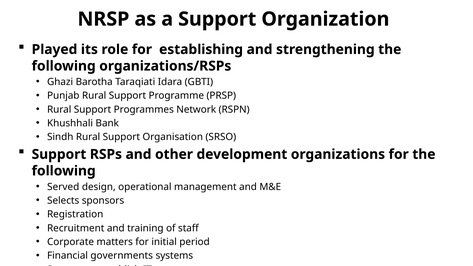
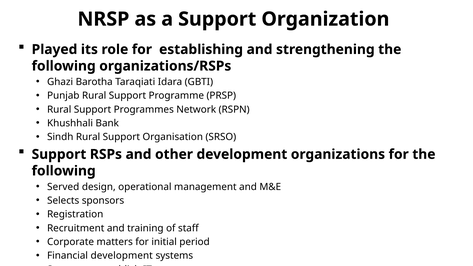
Financial governments: governments -> development
